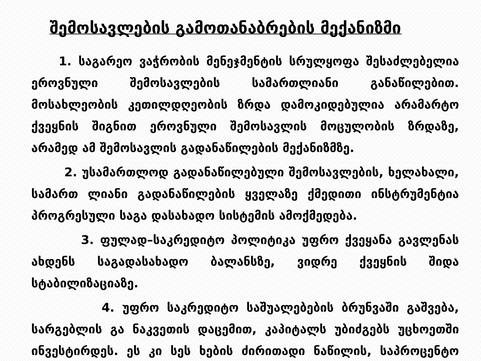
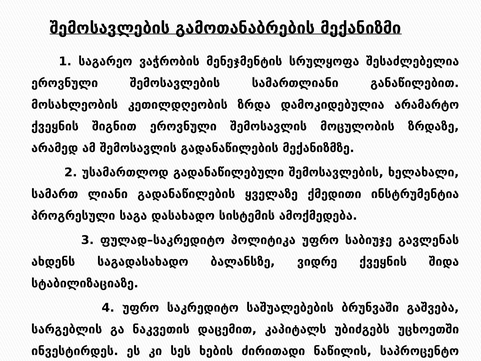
ქვეყანა: ქვეყანა -> საბიუჯე
